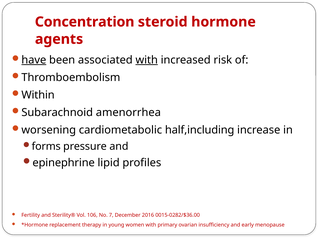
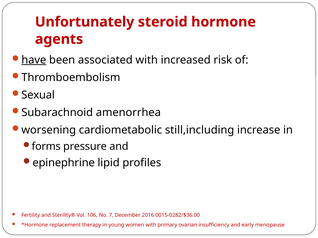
Concentration: Concentration -> Unfortunately
with at (147, 60) underline: present -> none
Within: Within -> Sexual
half,including: half,including -> still,including
